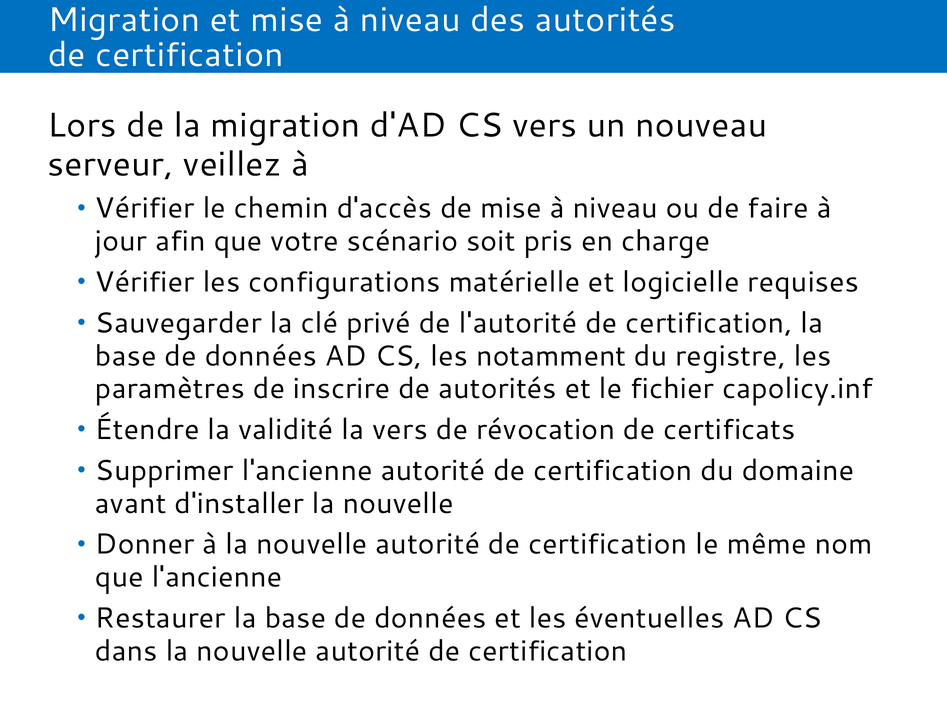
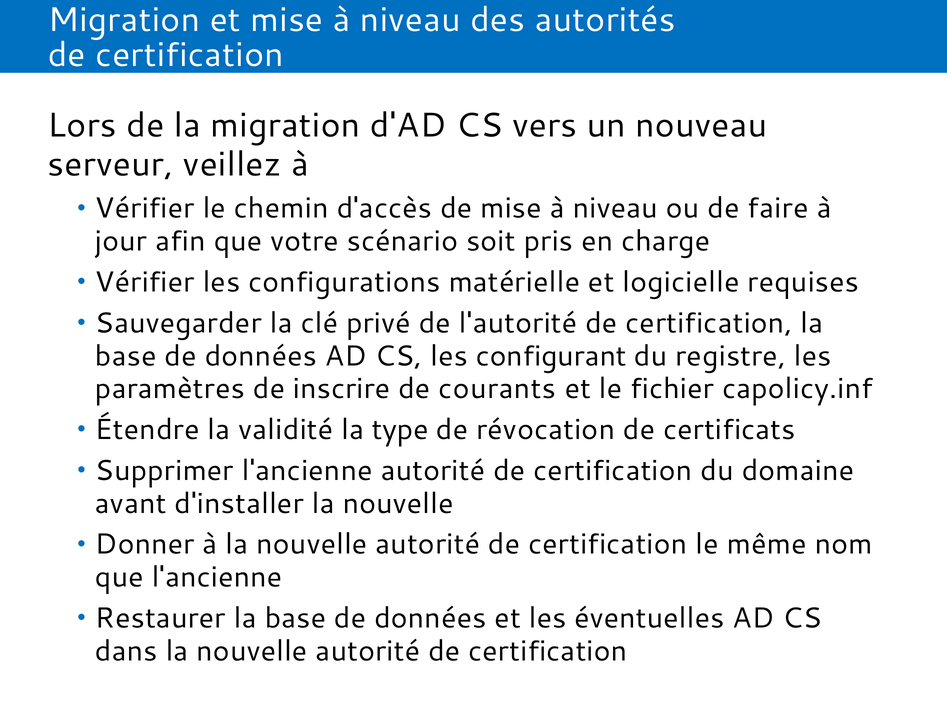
notamment: notamment -> configurant
de autorités: autorités -> courants
la vers: vers -> type
